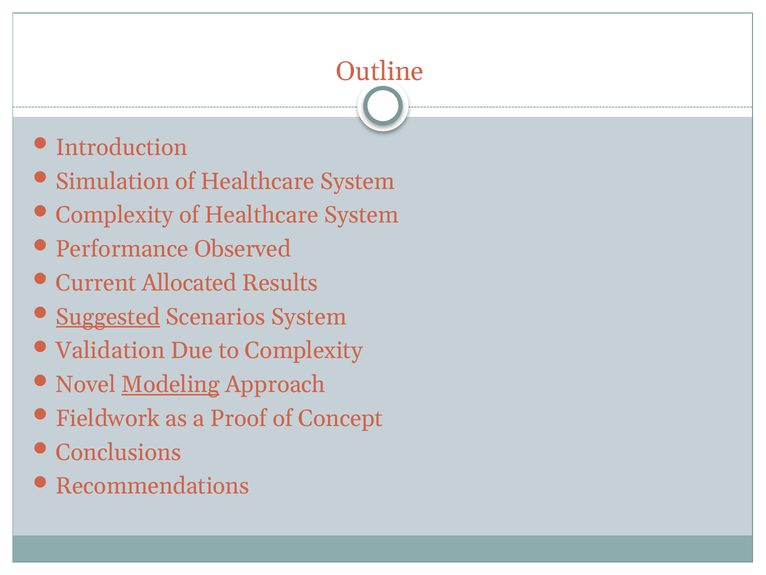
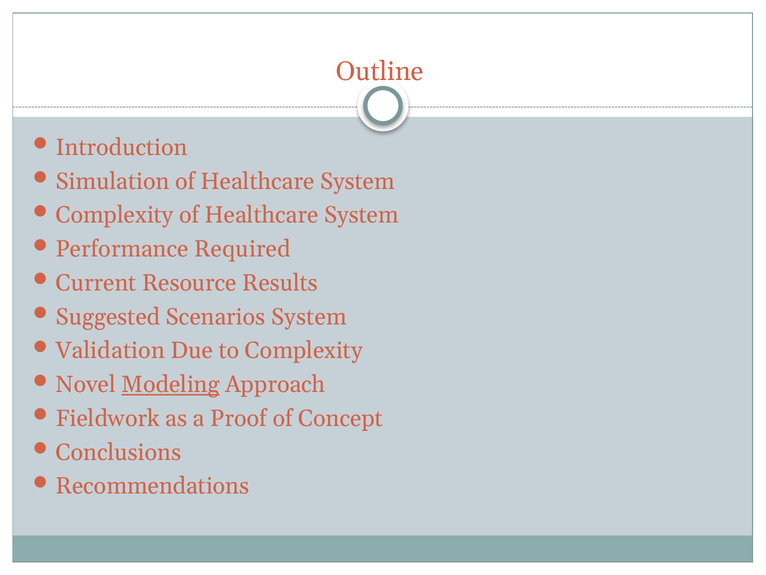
Observed: Observed -> Required
Allocated: Allocated -> Resource
Suggested underline: present -> none
